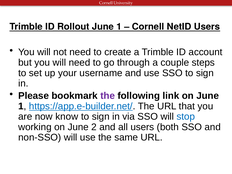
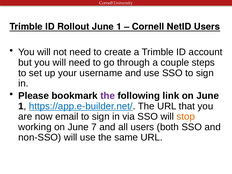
know: know -> email
stop colour: blue -> orange
2: 2 -> 7
